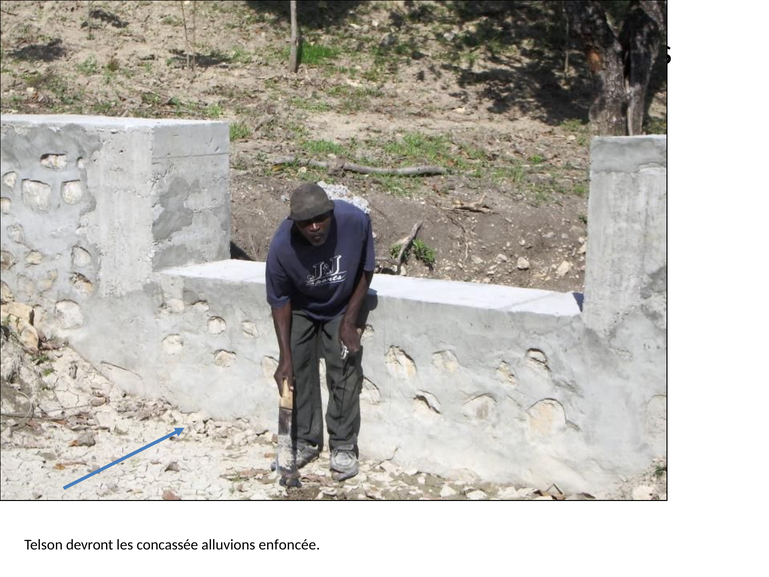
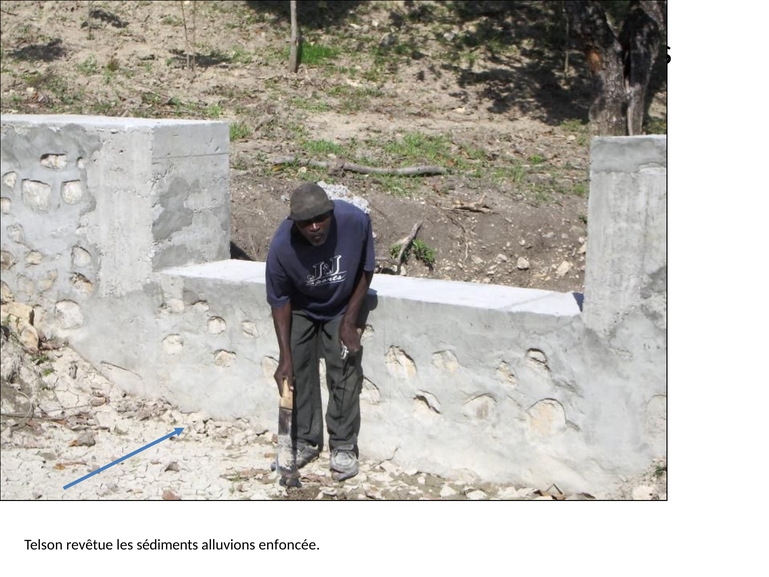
devront: devront -> revêtue
concassée: concassée -> sédiments
